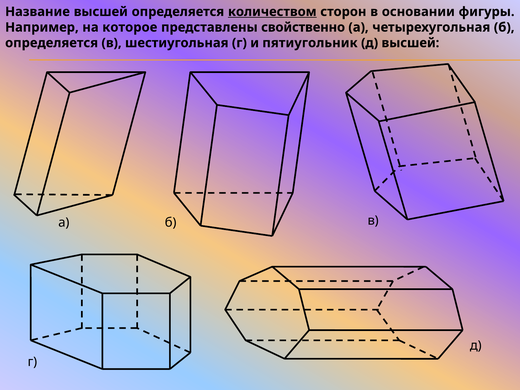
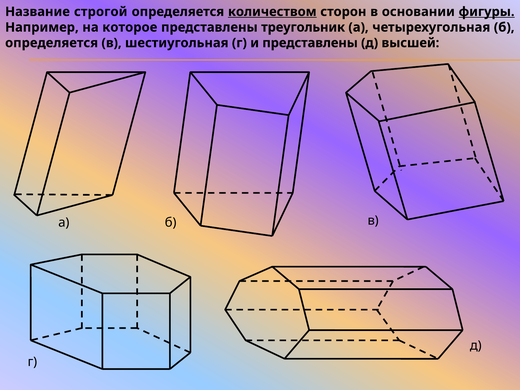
Название высшей: высшей -> строгой
фигуры underline: none -> present
свойственно: свойственно -> треугольник
и пятиугольник: пятиугольник -> представлены
